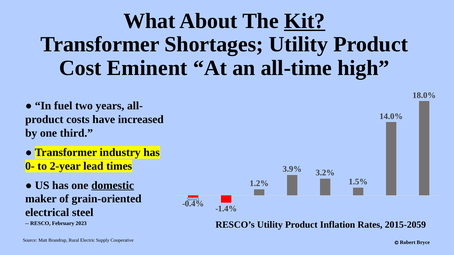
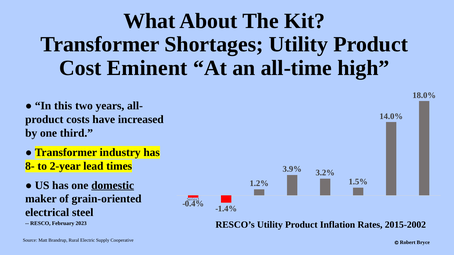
Kit underline: present -> none
fuel: fuel -> this
0-: 0- -> 8-
2015-2059: 2015-2059 -> 2015-2002
